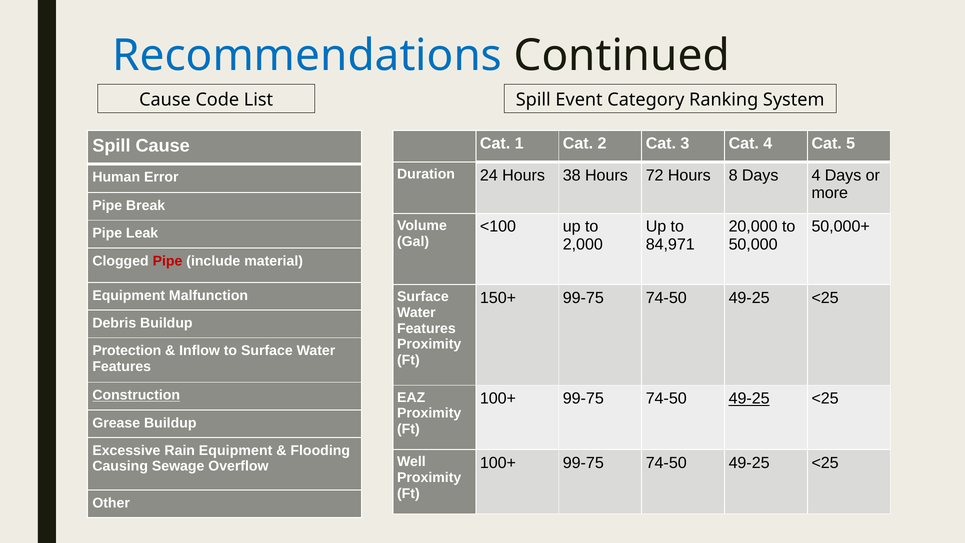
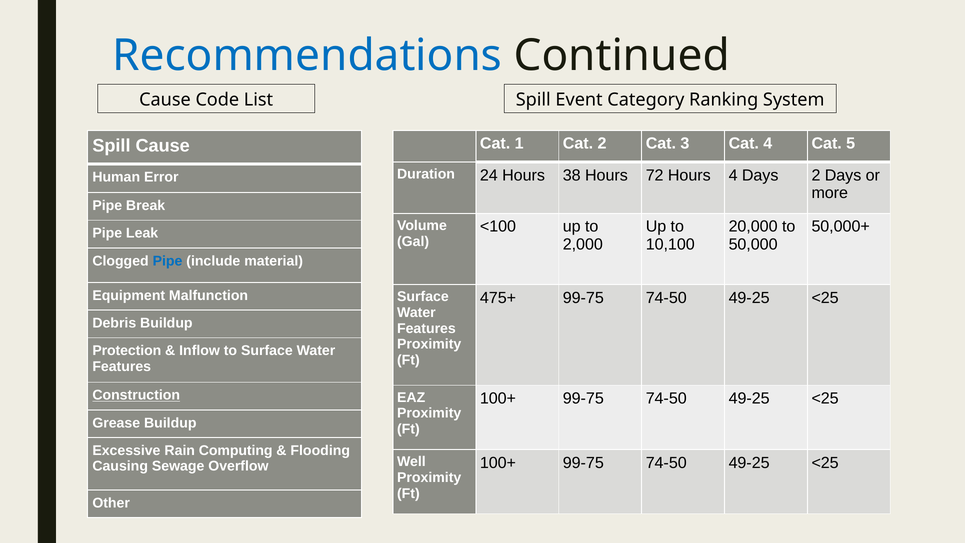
Hours 8: 8 -> 4
Days 4: 4 -> 2
84,971: 84,971 -> 10,100
Pipe at (167, 261) colour: red -> blue
150+: 150+ -> 475+
49-25 at (749, 398) underline: present -> none
Rain Equipment: Equipment -> Computing
